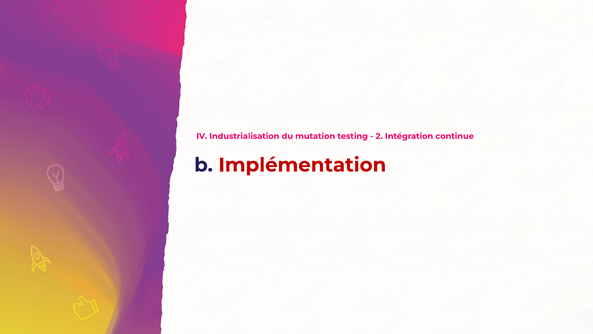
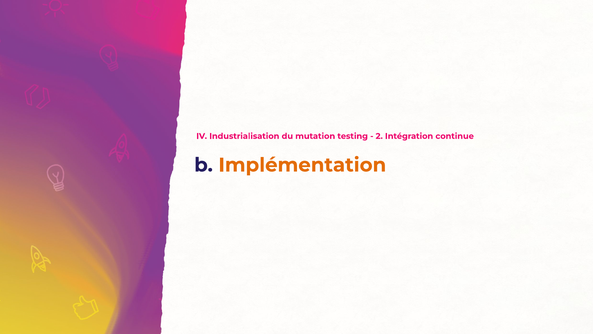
Implémentation colour: red -> orange
